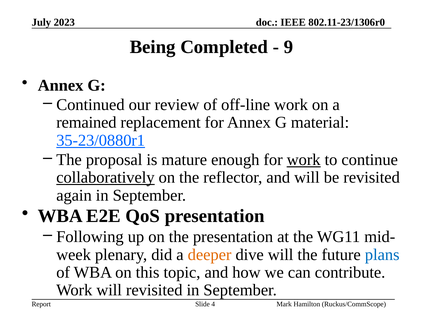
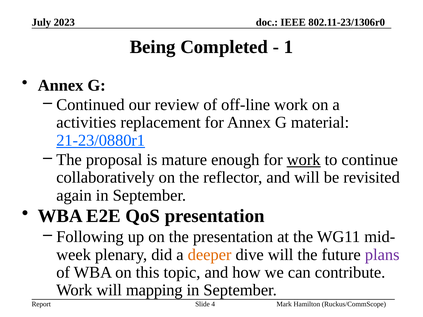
9: 9 -> 1
remained: remained -> activities
35-23/0880r1: 35-23/0880r1 -> 21-23/0880r1
collaboratively underline: present -> none
plans colour: blue -> purple
will revisited: revisited -> mapping
